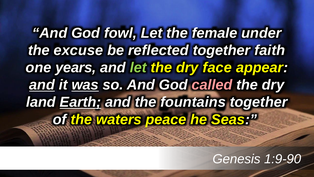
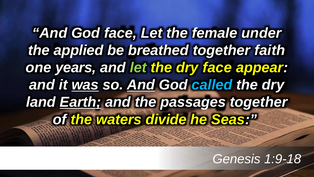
God fowl: fowl -> face
excuse: excuse -> applied
reflected: reflected -> breathed
and at (42, 85) underline: present -> none
And at (141, 85) underline: none -> present
called colour: pink -> light blue
fountains: fountains -> passages
peace: peace -> divide
1:9-90: 1:9-90 -> 1:9-18
